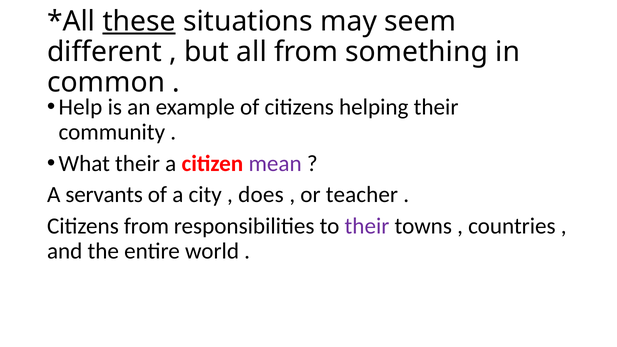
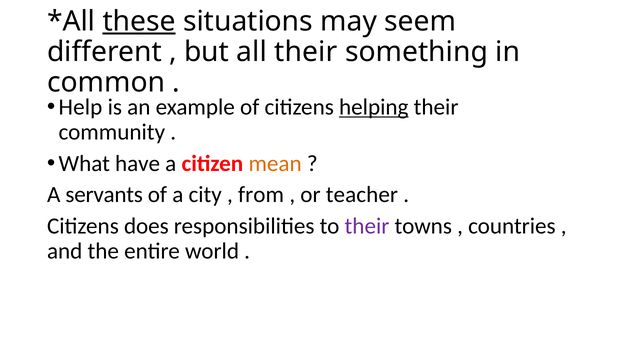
all from: from -> their
helping underline: none -> present
What their: their -> have
mean colour: purple -> orange
does: does -> from
Citizens from: from -> does
